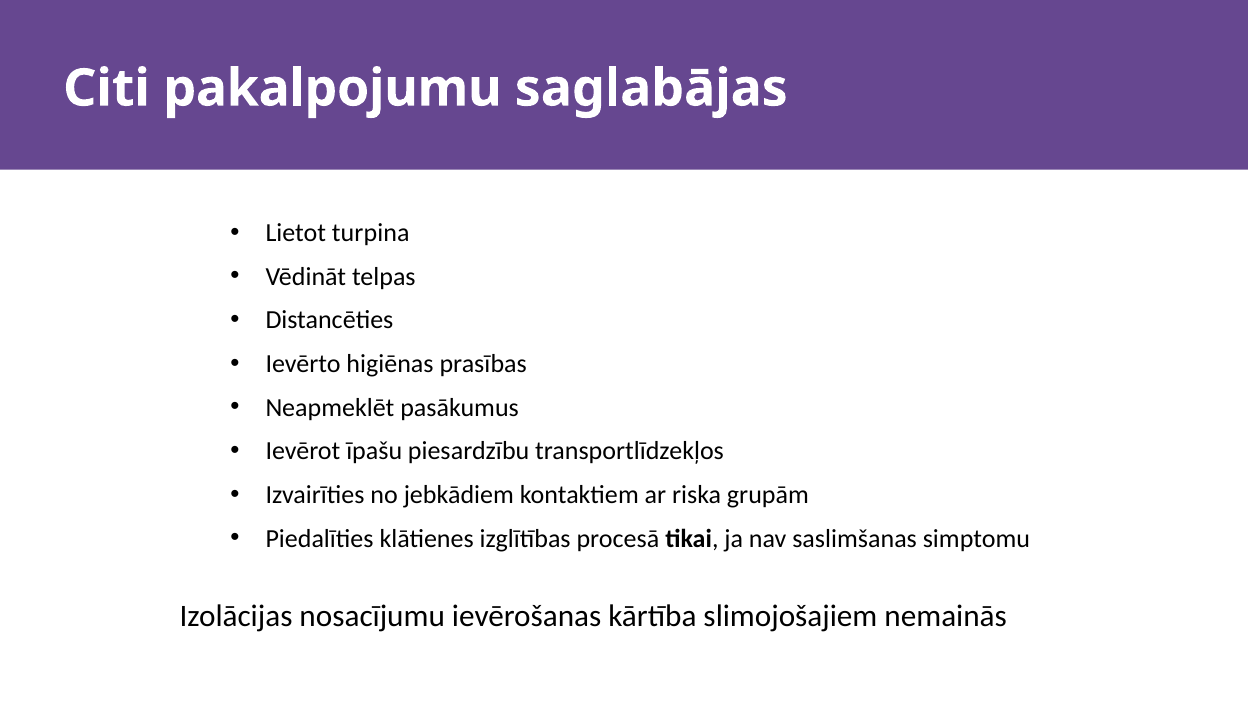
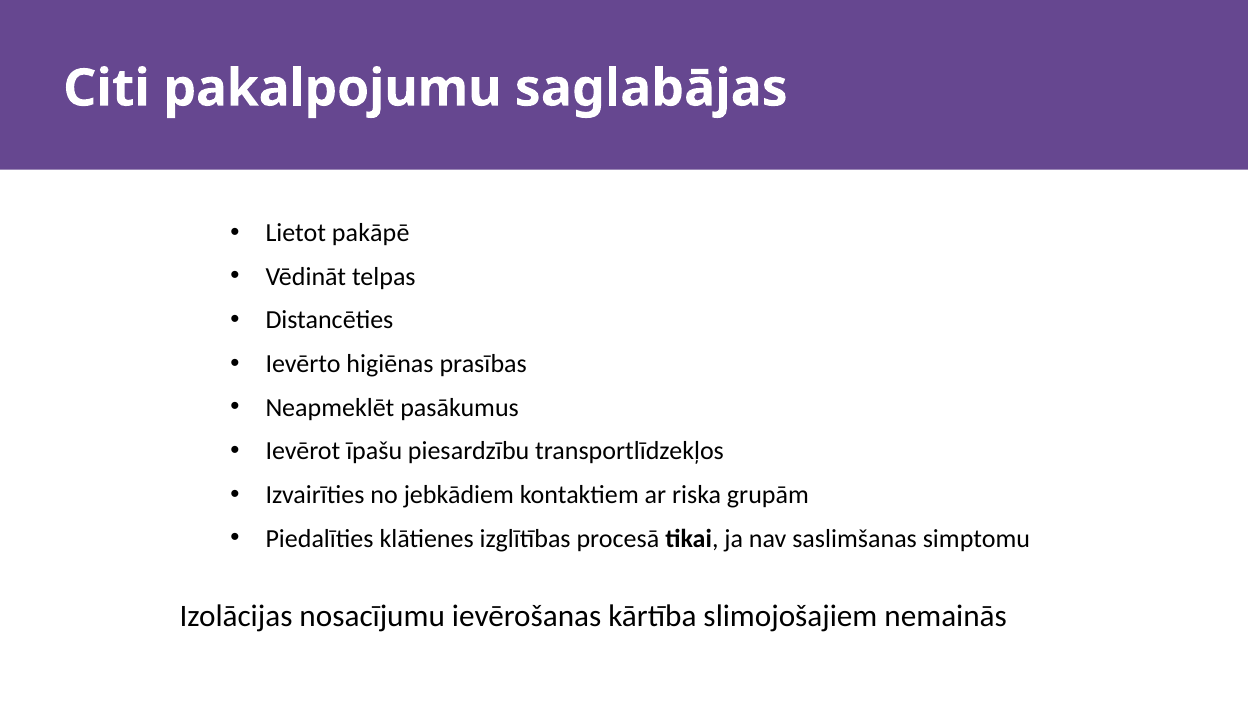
turpina: turpina -> pakāpē
